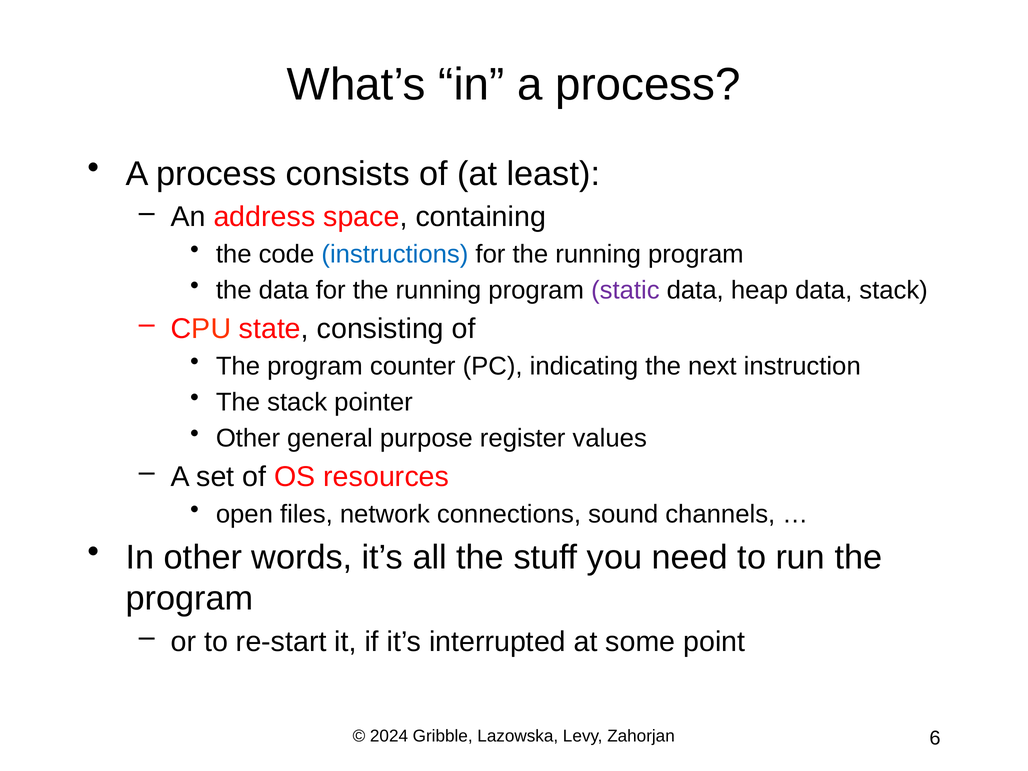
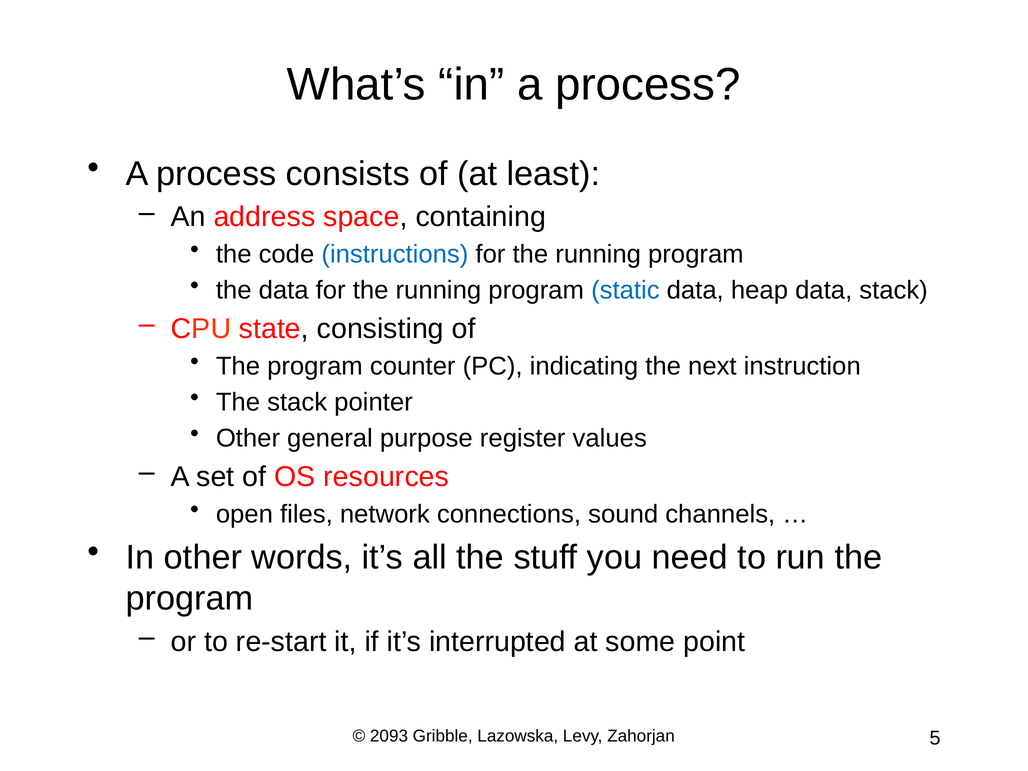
static colour: purple -> blue
2024: 2024 -> 2093
6: 6 -> 5
